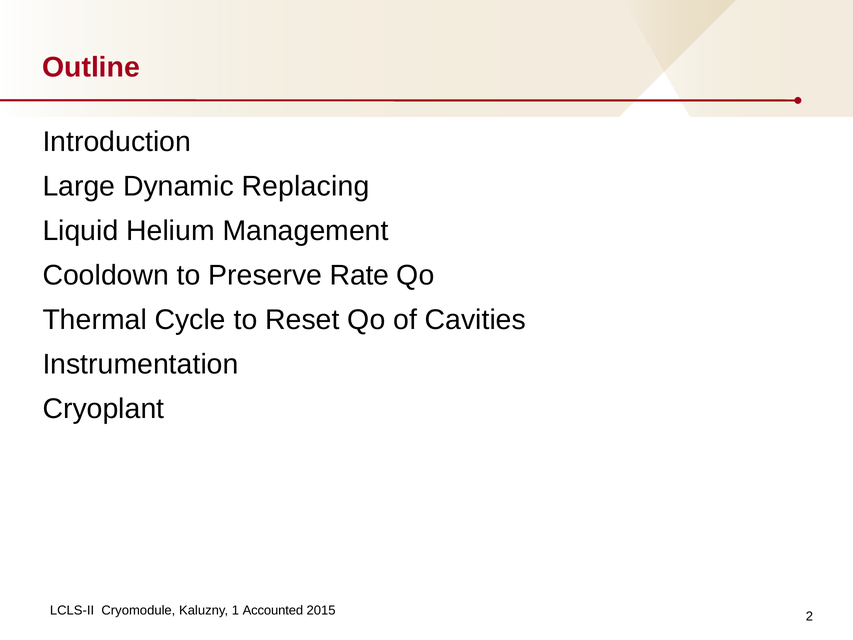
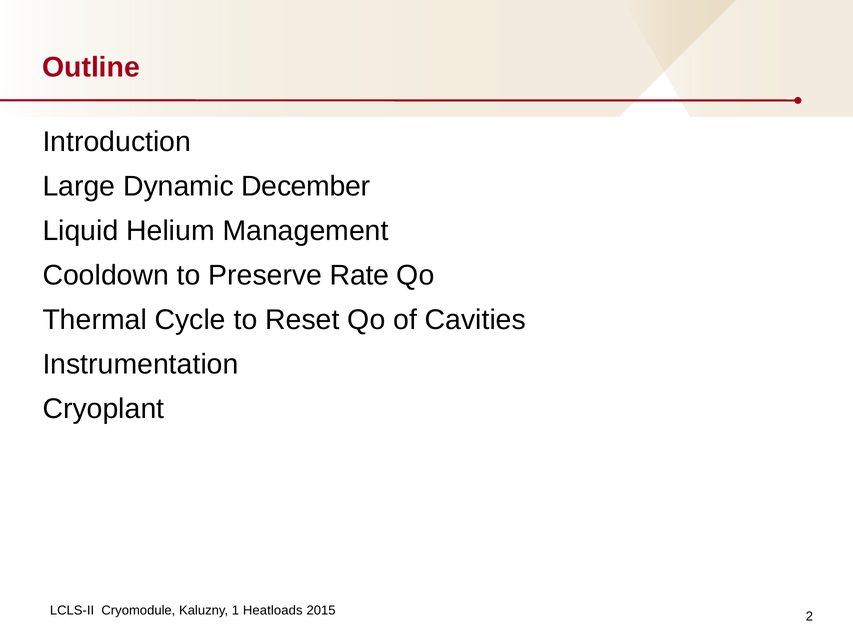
Replacing: Replacing -> December
Accounted: Accounted -> Heatloads
